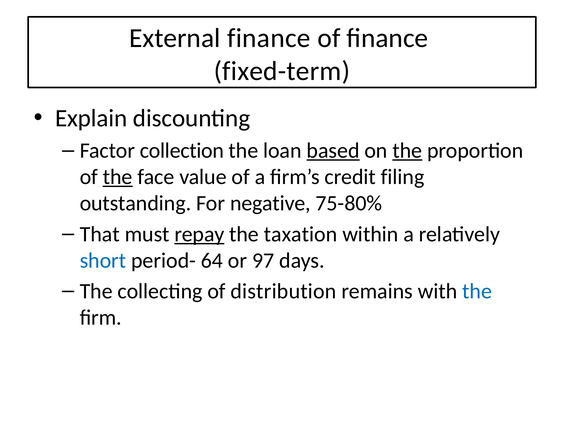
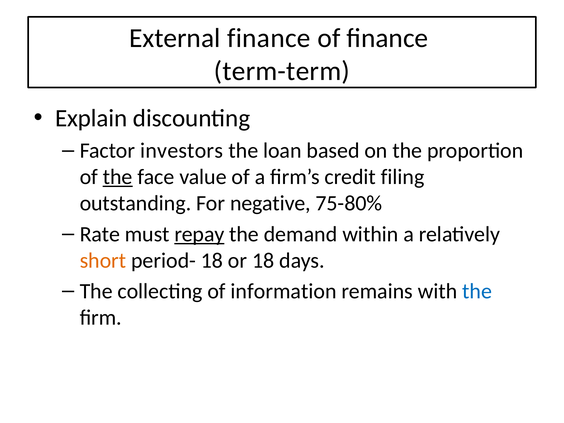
fixed-term: fixed-term -> term-term
collection: collection -> investors
based underline: present -> none
the at (407, 151) underline: present -> none
That: That -> Rate
taxation: taxation -> demand
short colour: blue -> orange
period- 64: 64 -> 18
or 97: 97 -> 18
distribution: distribution -> information
